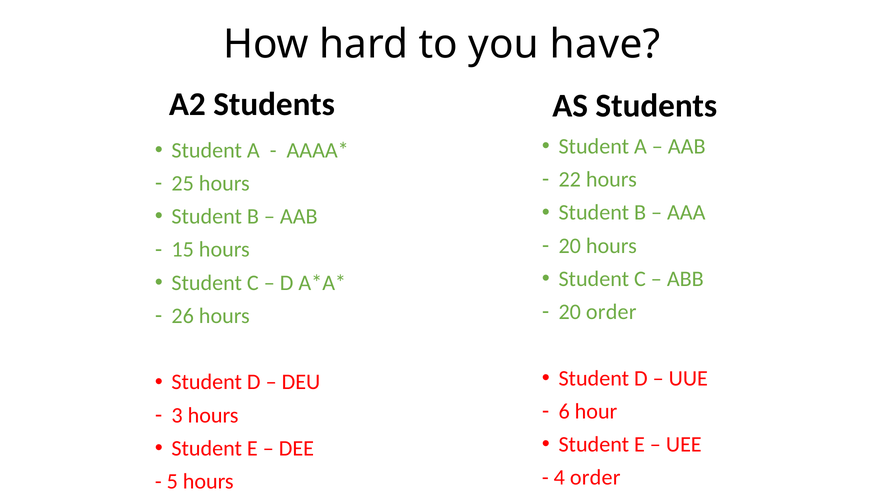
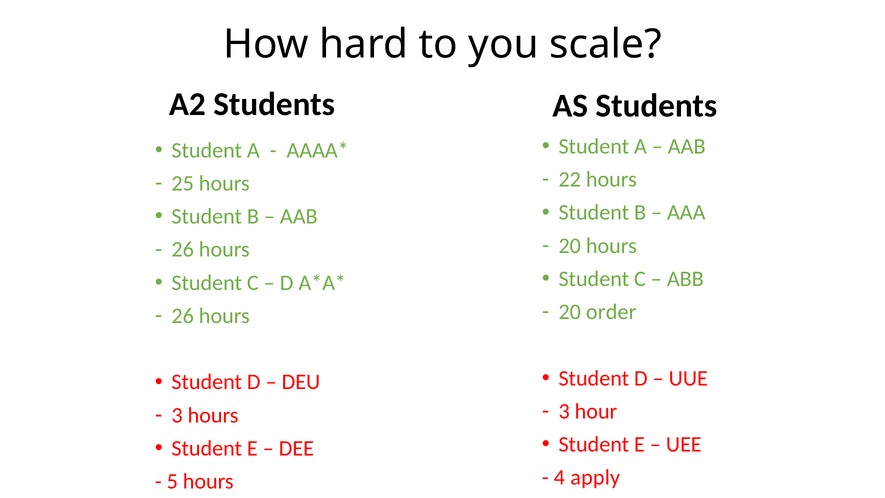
have: have -> scale
15 at (183, 250): 15 -> 26
6 at (564, 411): 6 -> 3
4 order: order -> apply
